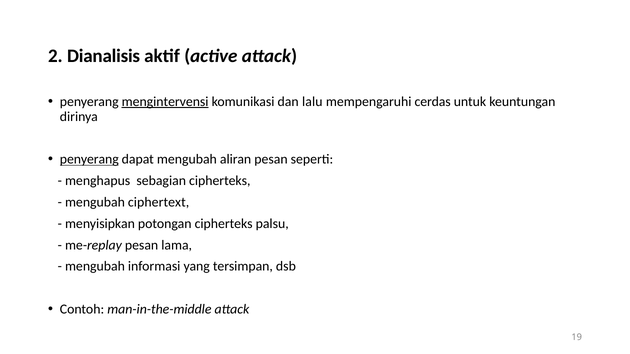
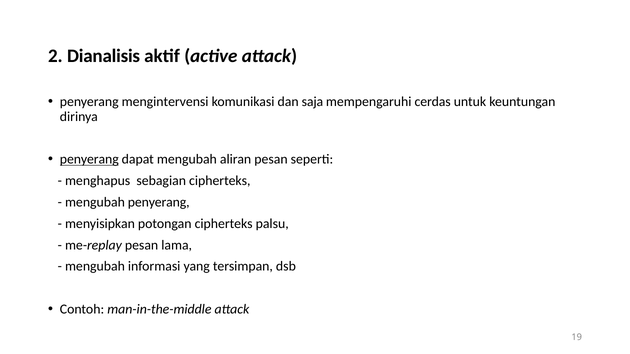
mengintervensi underline: present -> none
lalu: lalu -> saja
mengubah ciphertext: ciphertext -> penyerang
